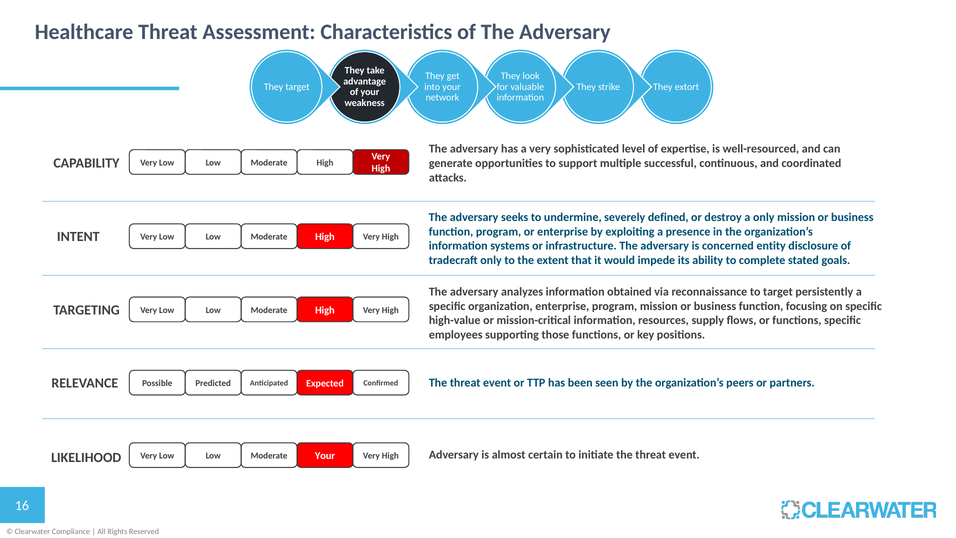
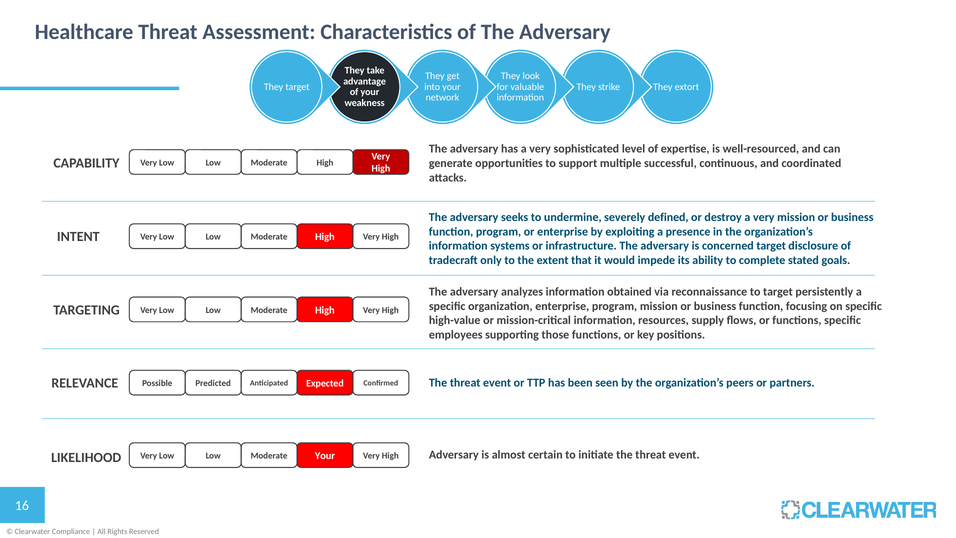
destroy a only: only -> very
concerned entity: entity -> target
